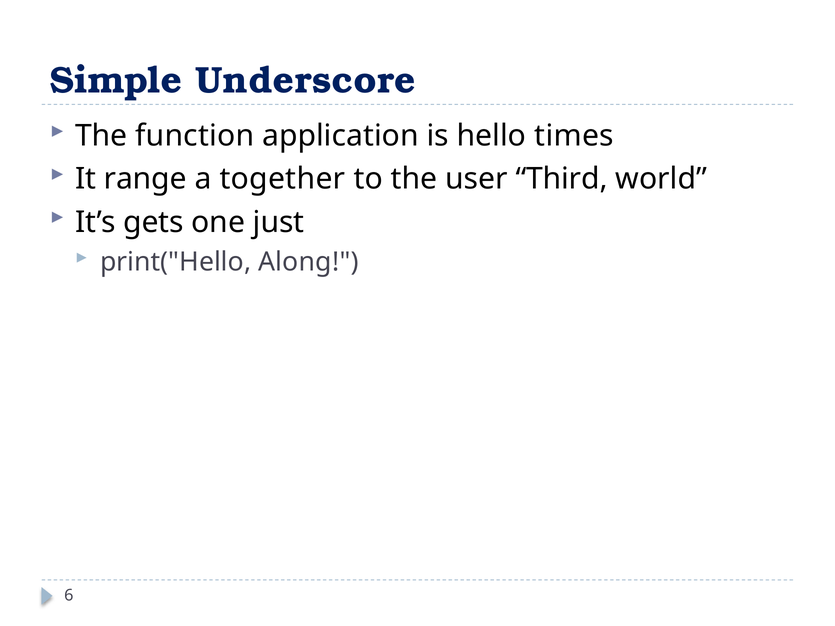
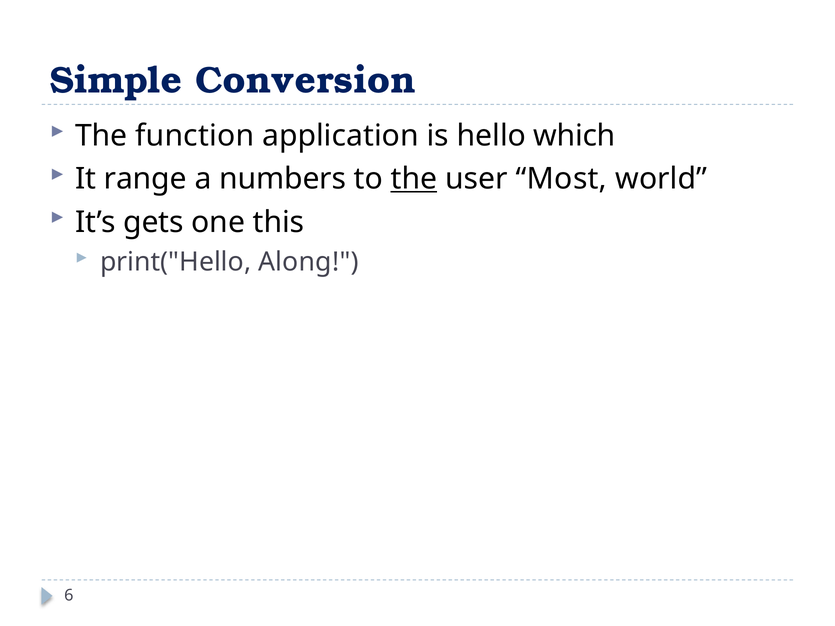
Underscore: Underscore -> Conversion
times: times -> which
together: together -> numbers
the at (414, 179) underline: none -> present
Third: Third -> Most
just: just -> this
